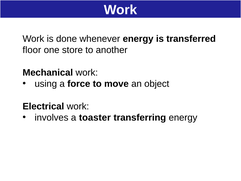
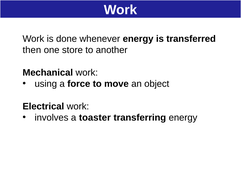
floor: floor -> then
